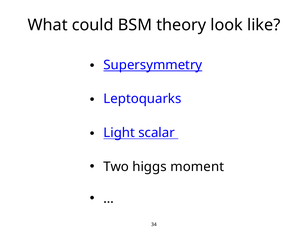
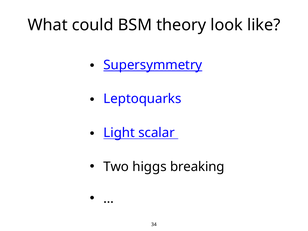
moment: moment -> breaking
